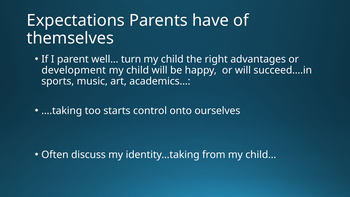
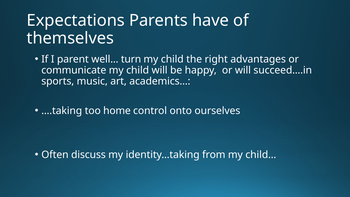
development: development -> communicate
starts: starts -> home
